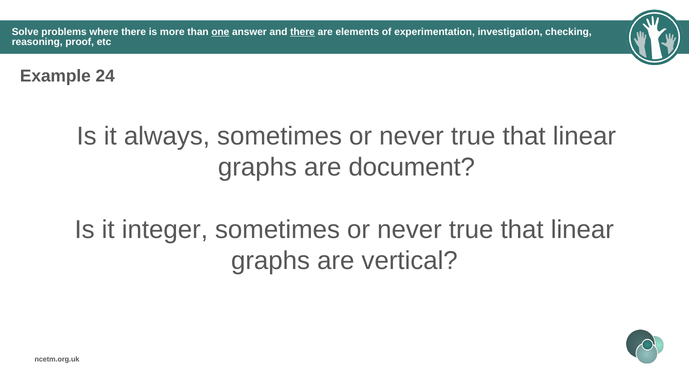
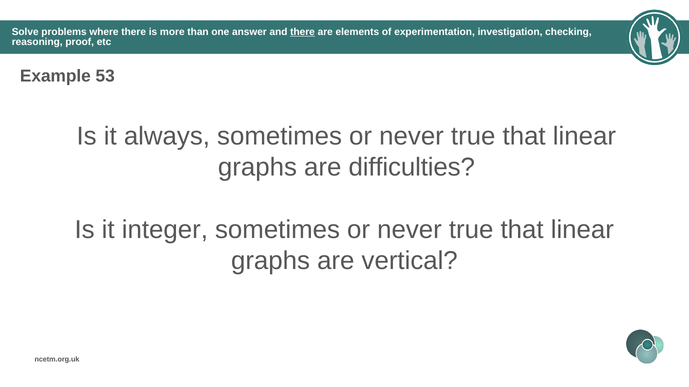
one underline: present -> none
24: 24 -> 53
document: document -> difficulties
